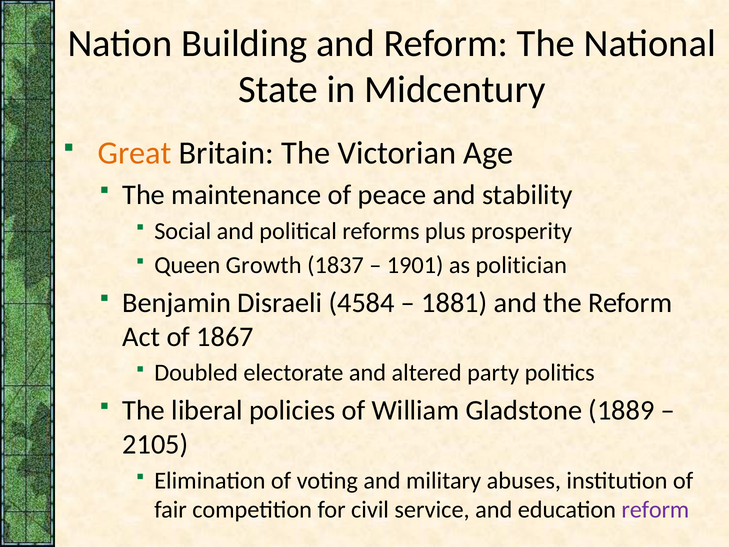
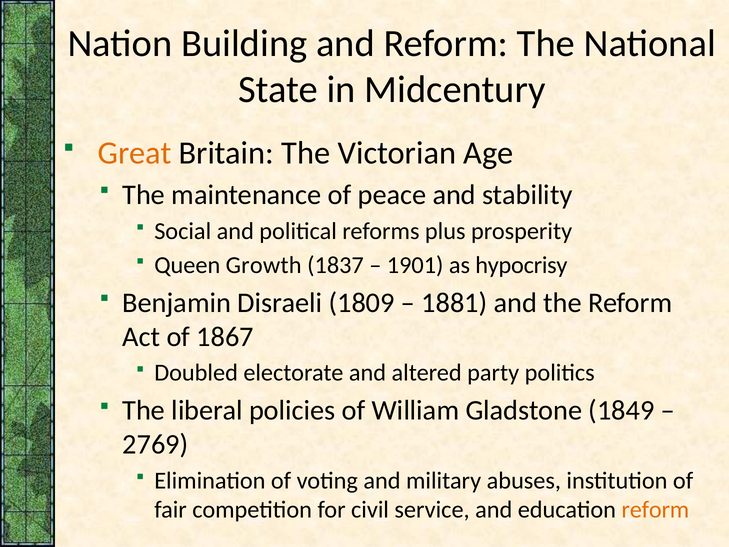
politician: politician -> hypocrisy
4584: 4584 -> 1809
1889: 1889 -> 1849
2105: 2105 -> 2769
reform at (655, 510) colour: purple -> orange
